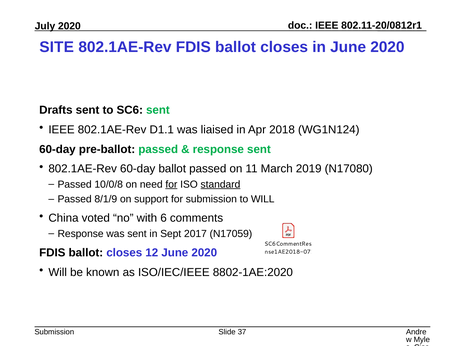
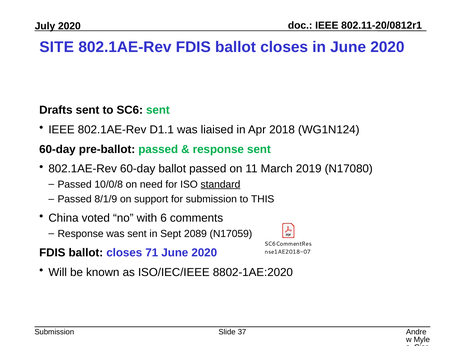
for at (171, 184) underline: present -> none
to WILL: WILL -> THIS
2017: 2017 -> 2089
12: 12 -> 71
